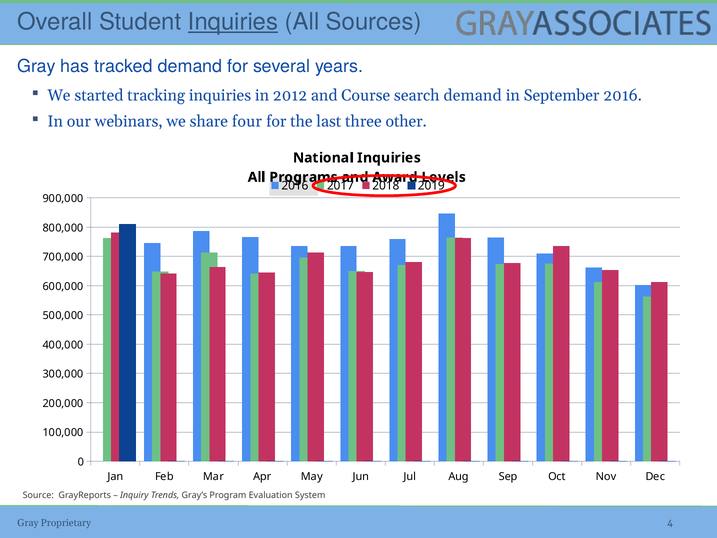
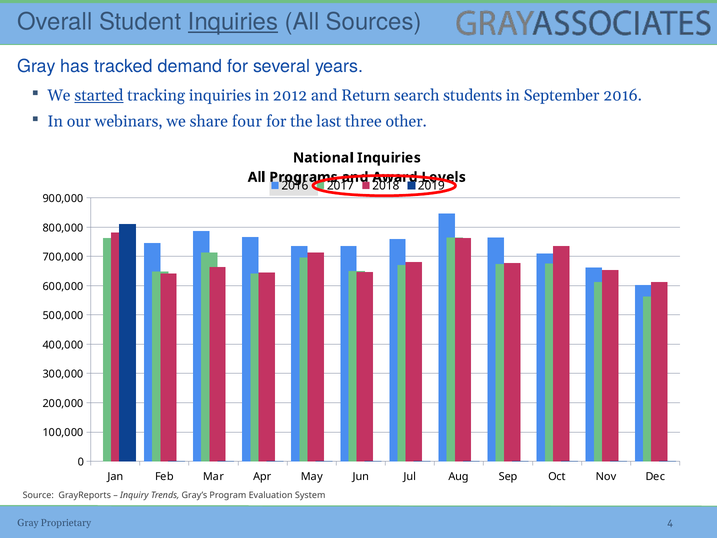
started underline: none -> present
Course: Course -> Return
search demand: demand -> students
